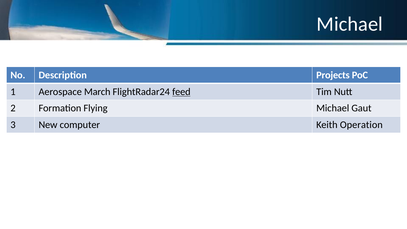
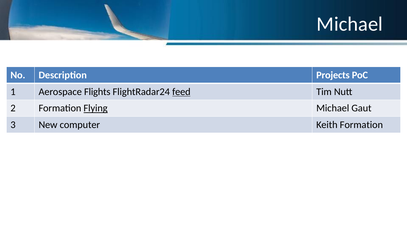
March: March -> Flights
Flying underline: none -> present
Keith Operation: Operation -> Formation
